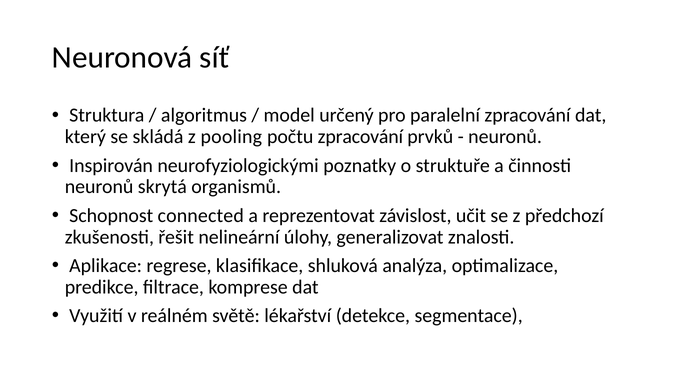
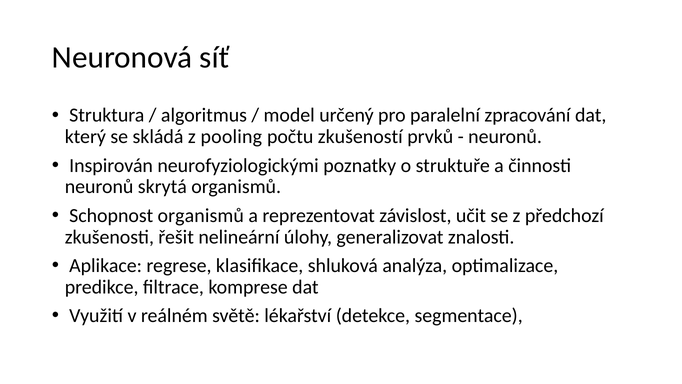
počtu zpracování: zpracování -> zkušeností
Schopnost connected: connected -> organismů
